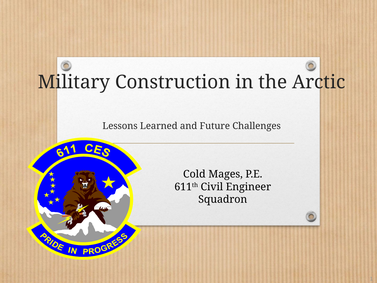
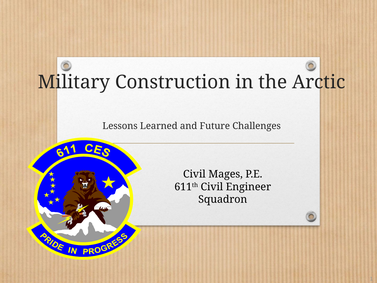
Cold at (194, 174): Cold -> Civil
